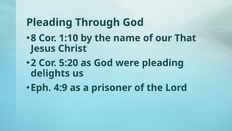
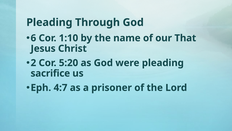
8: 8 -> 6
delights: delights -> sacrifice
4:9: 4:9 -> 4:7
